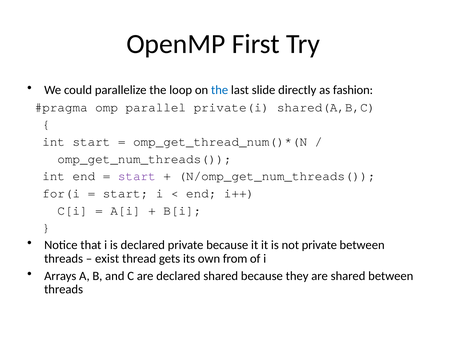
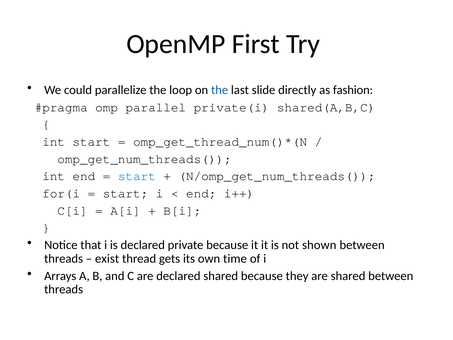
start at (137, 176) colour: purple -> blue
not private: private -> shown
from: from -> time
